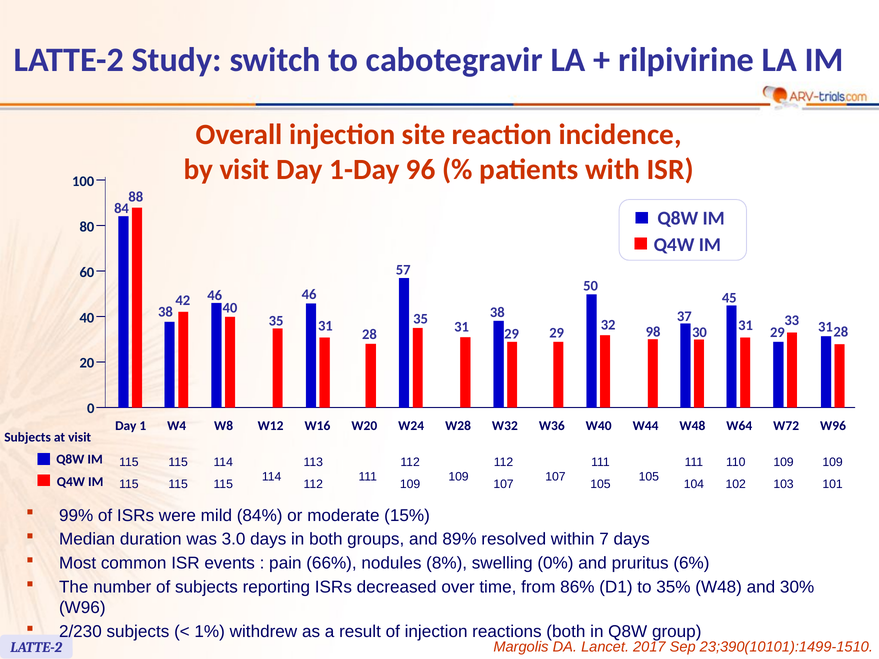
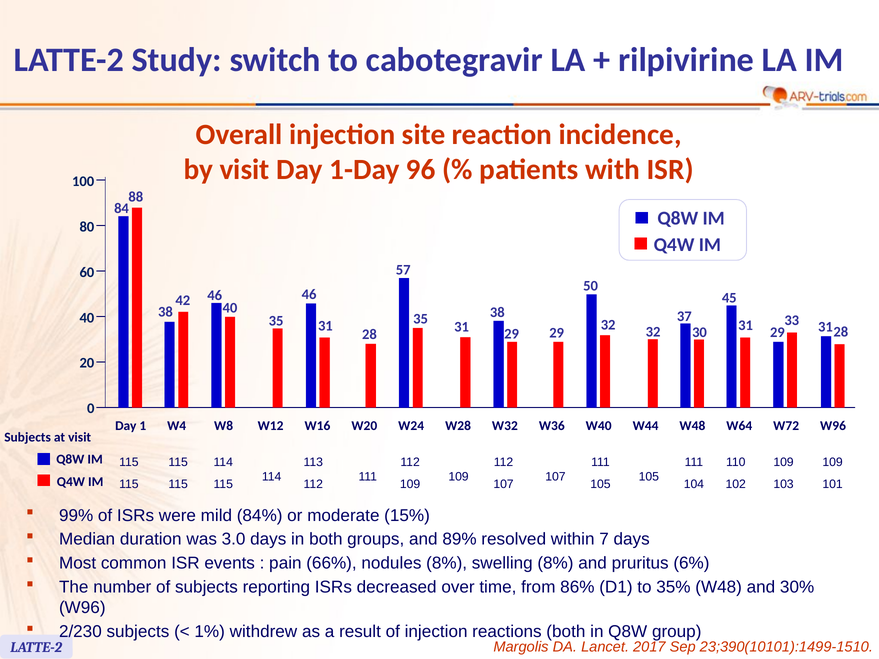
32 98: 98 -> 32
swelling 0%: 0% -> 8%
